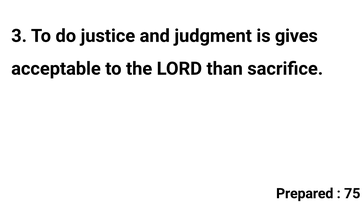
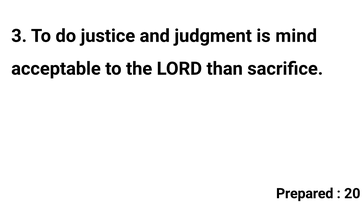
gives: gives -> mind
75: 75 -> 20
